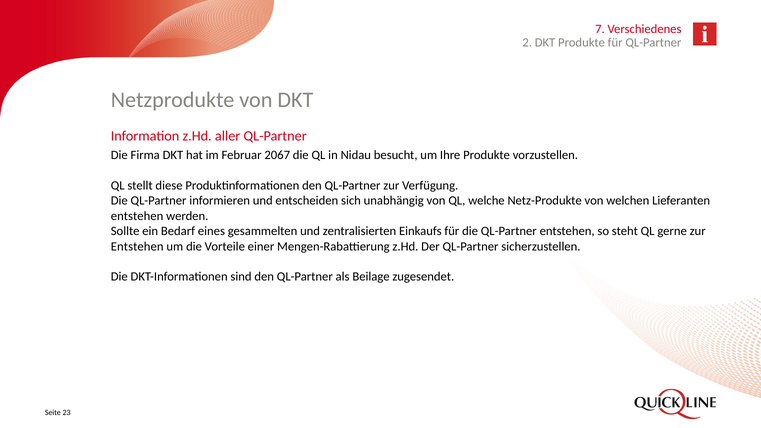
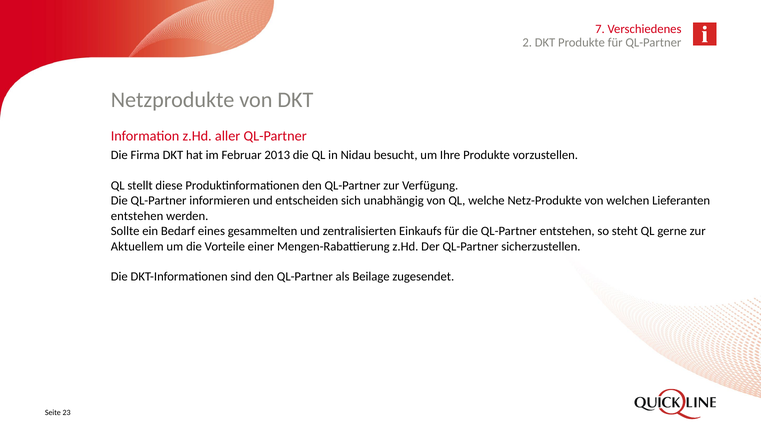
2067: 2067 -> 2013
Entstehen at (137, 246): Entstehen -> Aktuellem
